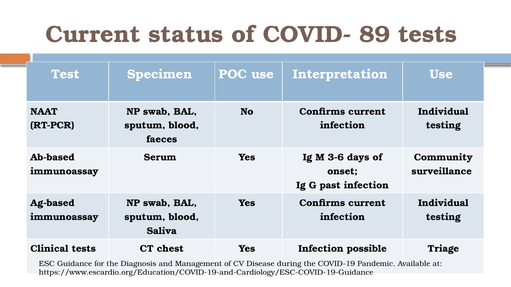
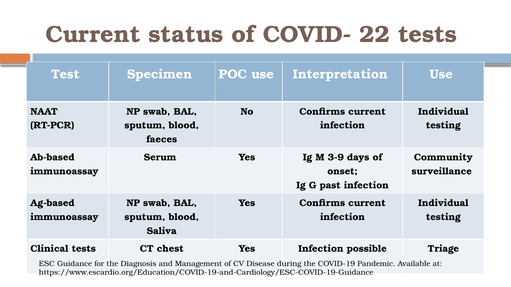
89: 89 -> 22
3-6: 3-6 -> 3-9
